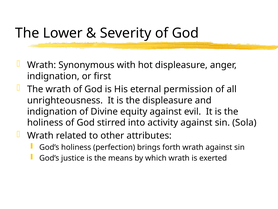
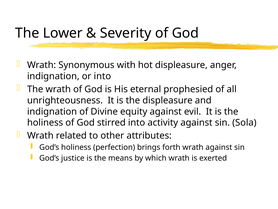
or first: first -> into
permission: permission -> prophesied
